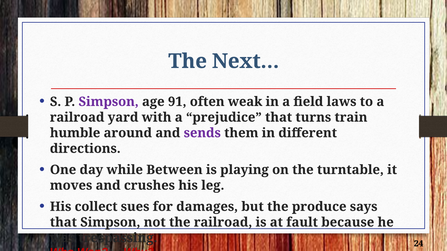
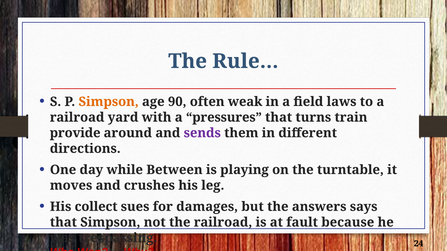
Next…: Next… -> Rule…
Simpson at (109, 102) colour: purple -> orange
91: 91 -> 90
prejudice: prejudice -> pressures
humble: humble -> provide
produce: produce -> answers
